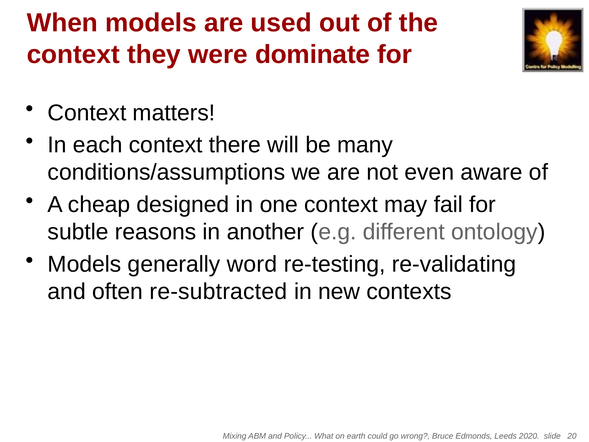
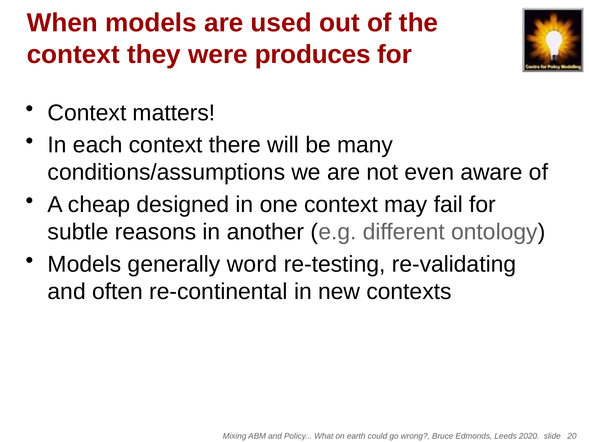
dominate: dominate -> produces
re-subtracted: re-subtracted -> re-continental
